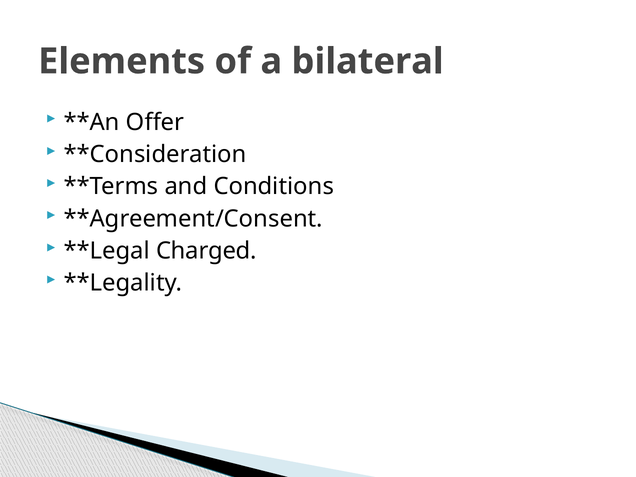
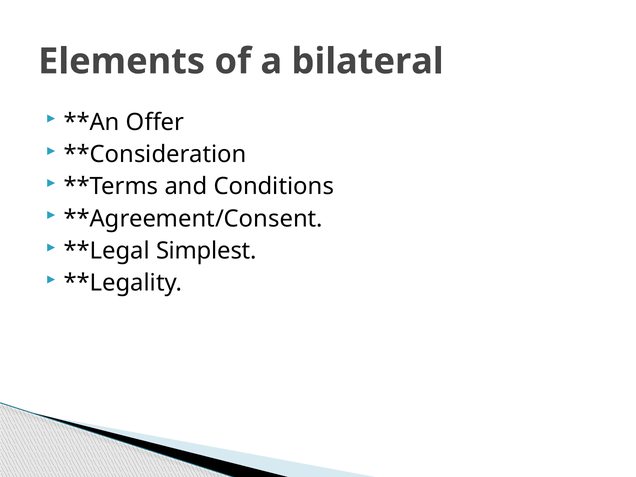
Charged: Charged -> Simplest
